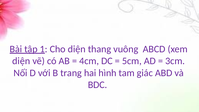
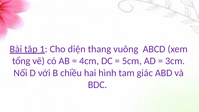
diện at (21, 61): diện -> tổng
trang: trang -> chiều
